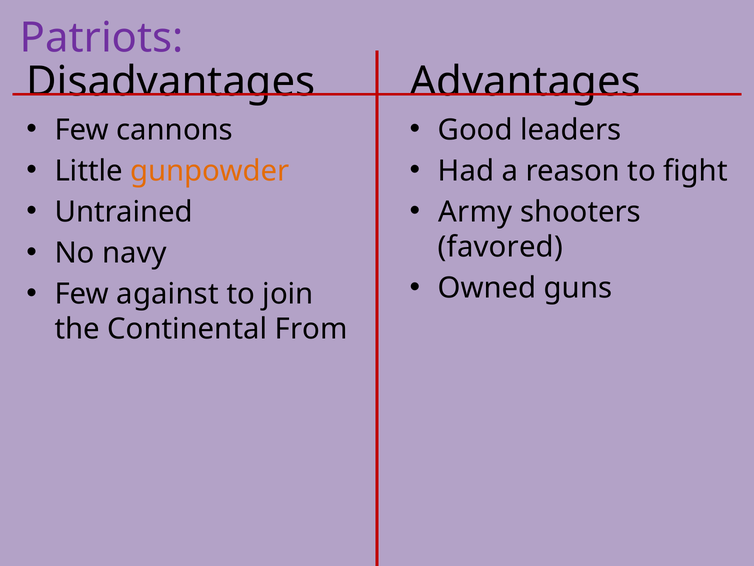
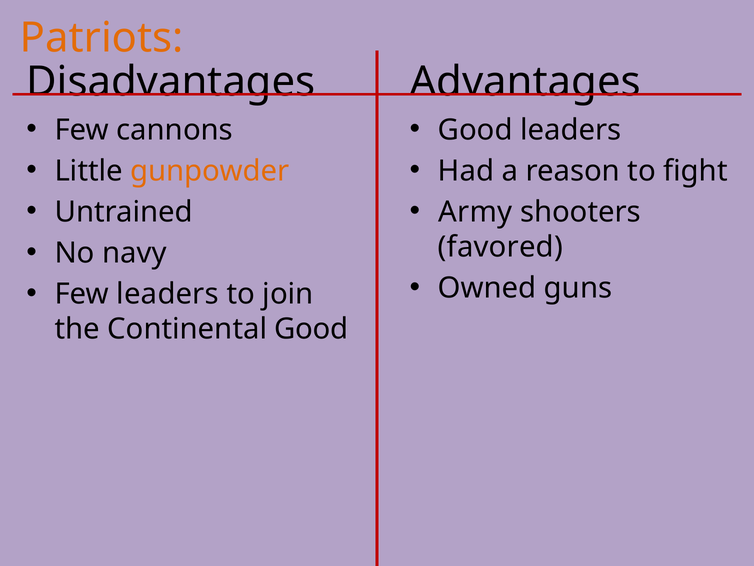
Patriots colour: purple -> orange
Few against: against -> leaders
Continental From: From -> Good
